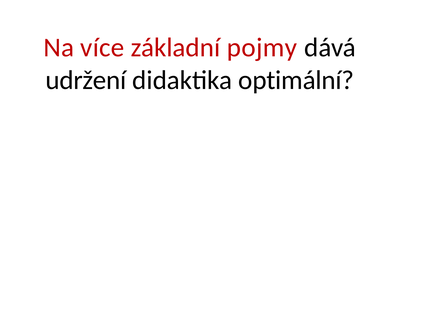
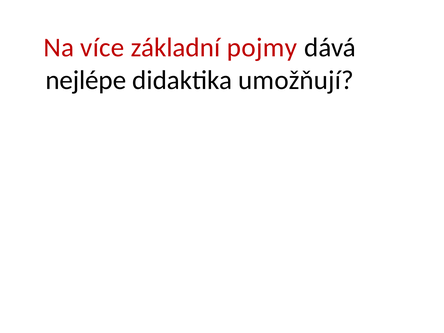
udržení: udržení -> nejlépe
optimální: optimální -> umožňují
